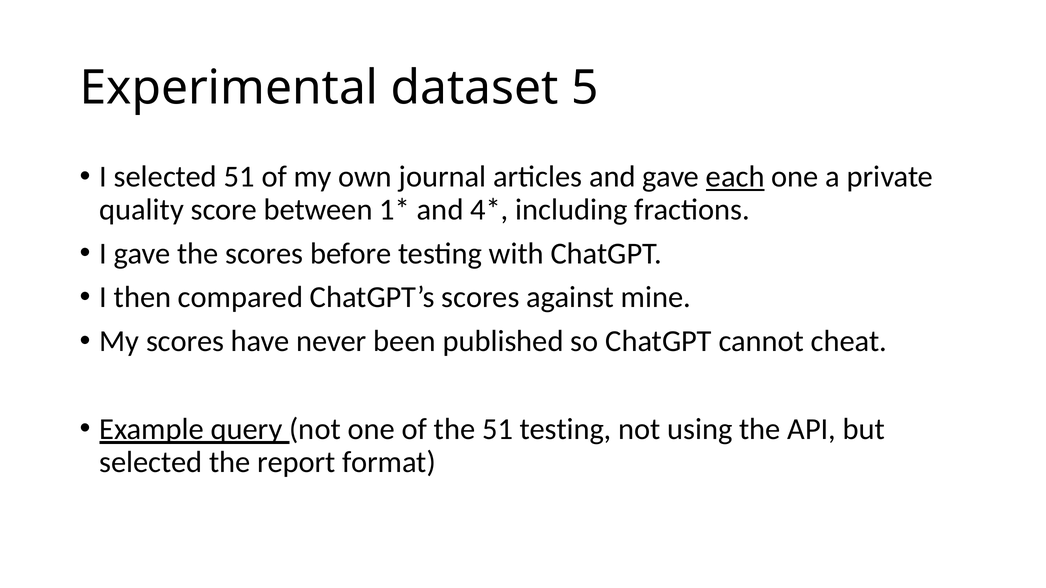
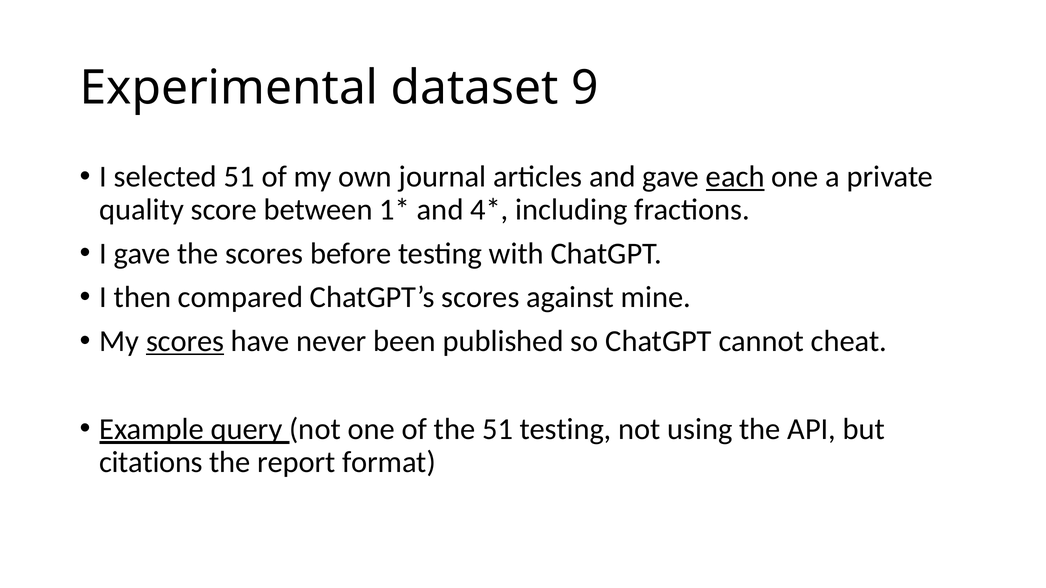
5: 5 -> 9
scores at (185, 341) underline: none -> present
selected at (151, 463): selected -> citations
